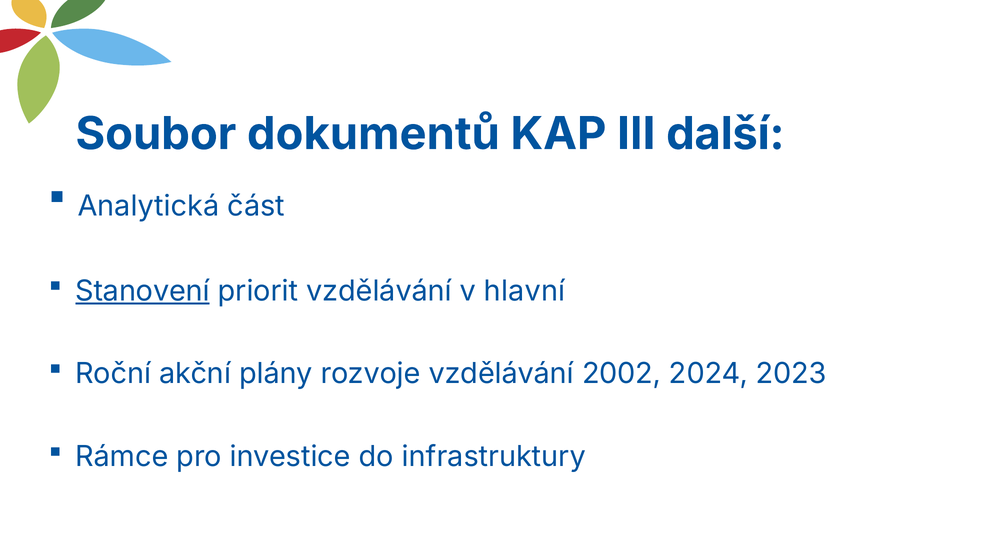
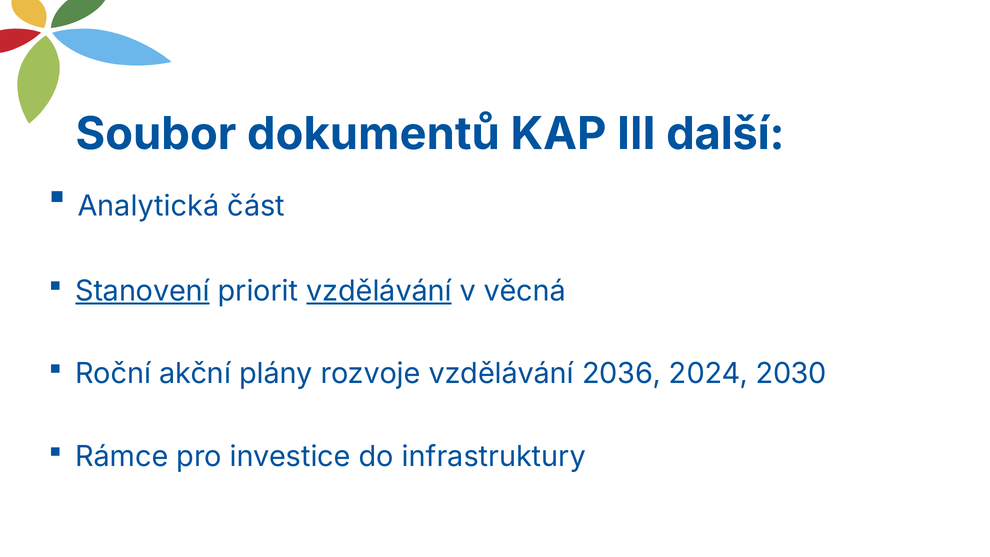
vzdělávání at (379, 291) underline: none -> present
hlavní: hlavní -> věcná
2002: 2002 -> 2036
2023: 2023 -> 2030
